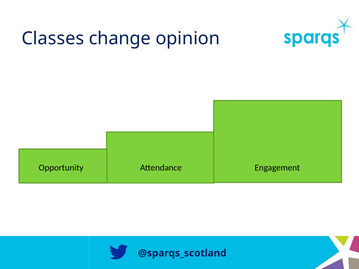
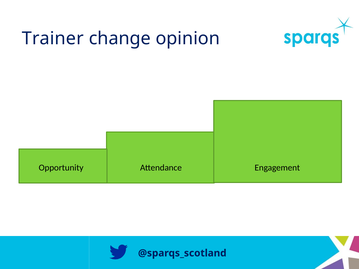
Classes: Classes -> Trainer
